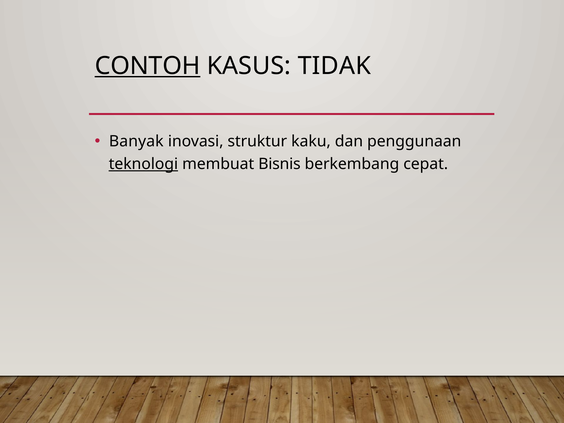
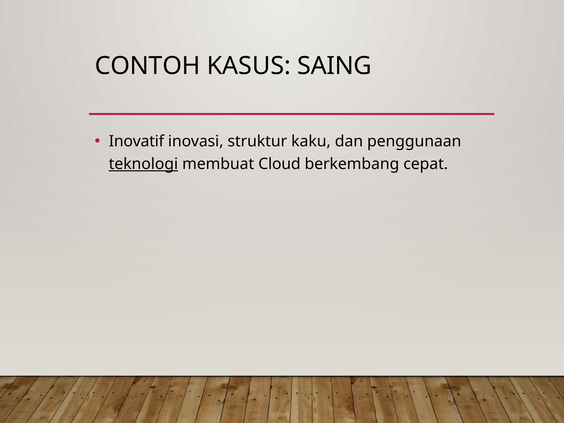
CONTOH underline: present -> none
TIDAK: TIDAK -> SAING
Banyak: Banyak -> Inovatif
Bisnis: Bisnis -> Cloud
